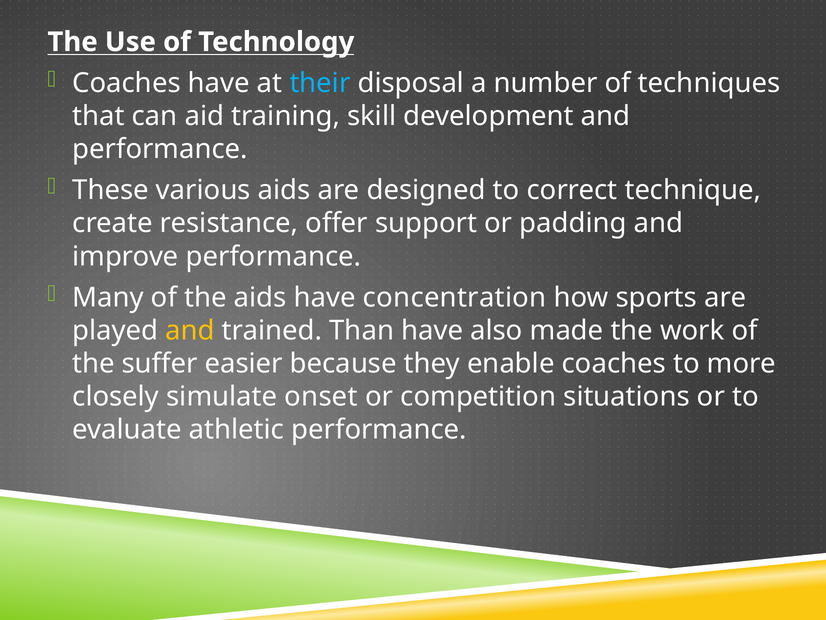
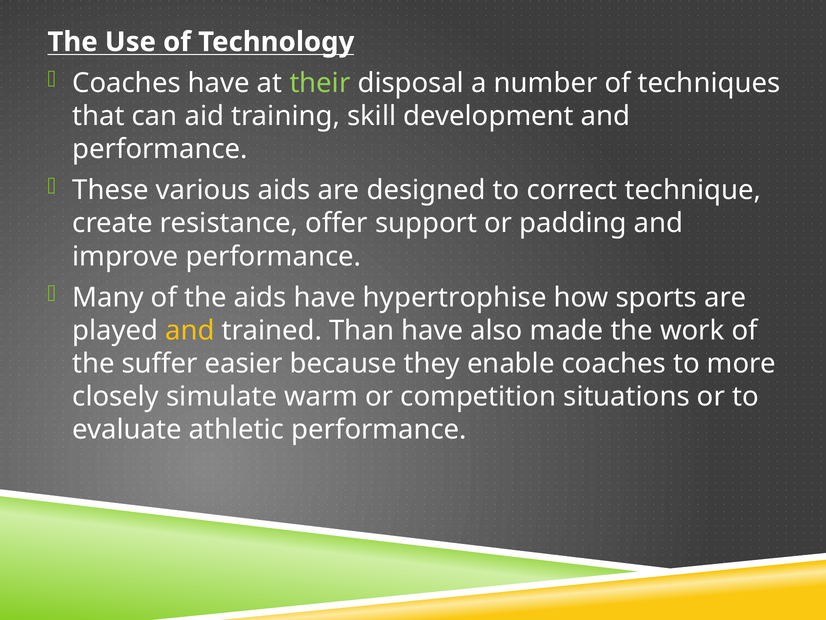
their colour: light blue -> light green
concentration: concentration -> hypertrophise
onset: onset -> warm
